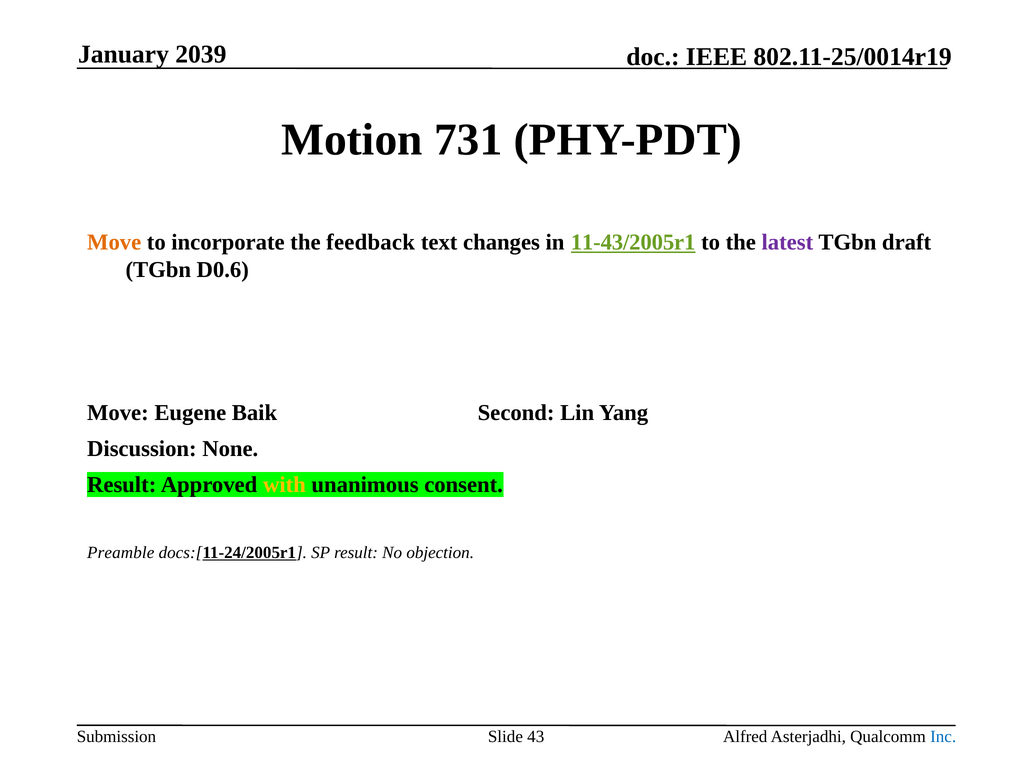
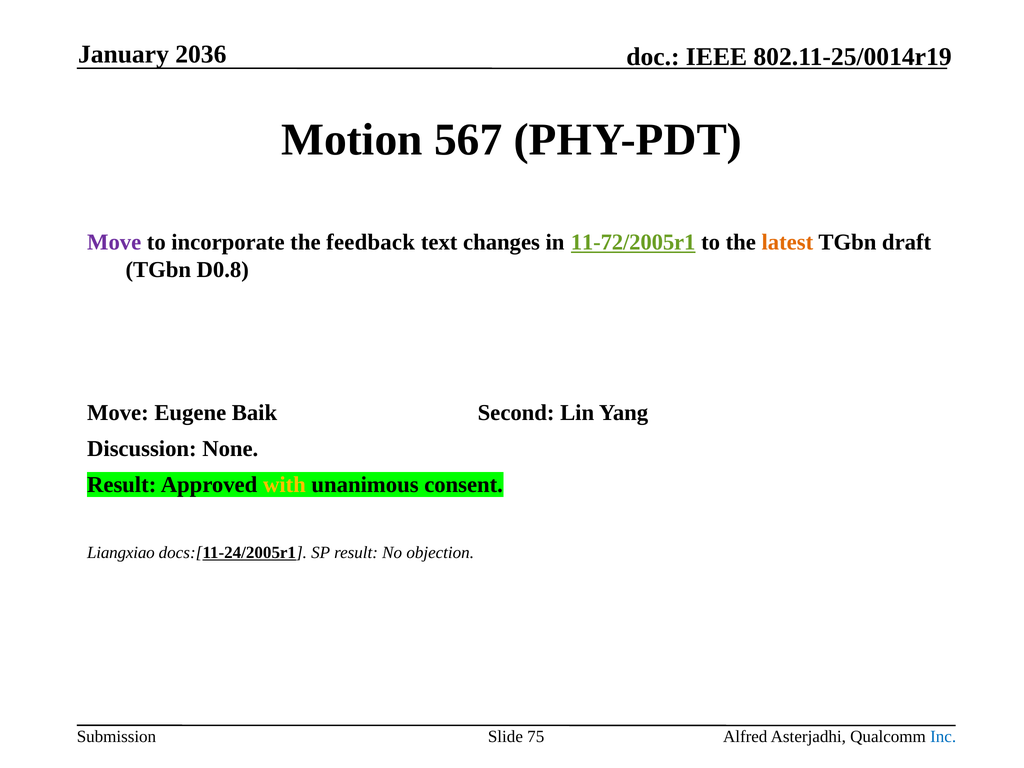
2039: 2039 -> 2036
731: 731 -> 567
Move at (114, 242) colour: orange -> purple
11-43/2005r1: 11-43/2005r1 -> 11-72/2005r1
latest colour: purple -> orange
D0.6: D0.6 -> D0.8
Preamble: Preamble -> Liangxiao
43: 43 -> 75
